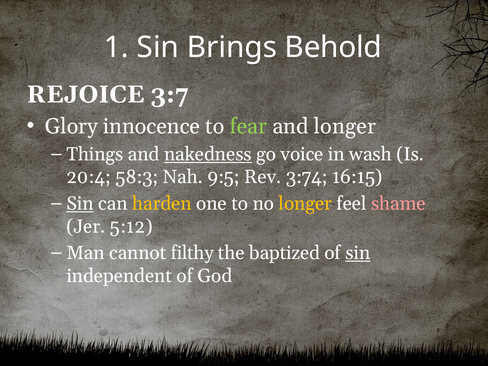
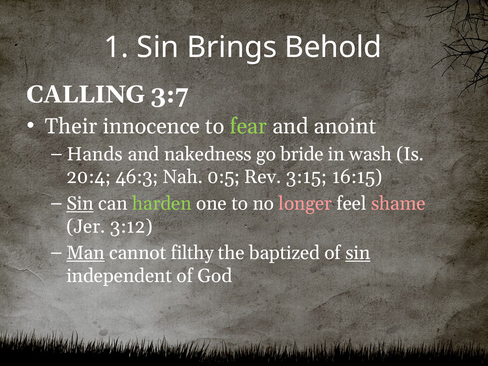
REJOICE: REJOICE -> CALLING
Glory: Glory -> Their
and longer: longer -> anoint
Things: Things -> Hands
nakedness underline: present -> none
voice: voice -> bride
58:3: 58:3 -> 46:3
9:5: 9:5 -> 0:5
3:74: 3:74 -> 3:15
harden colour: yellow -> light green
longer at (305, 204) colour: yellow -> pink
5:12: 5:12 -> 3:12
Man underline: none -> present
